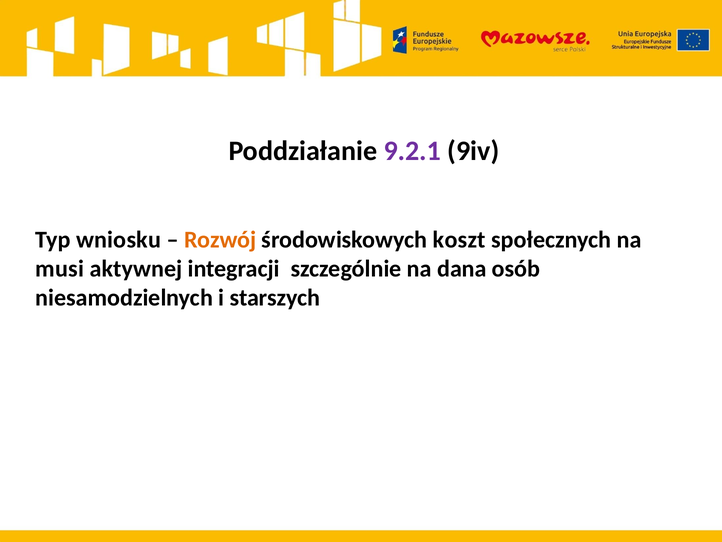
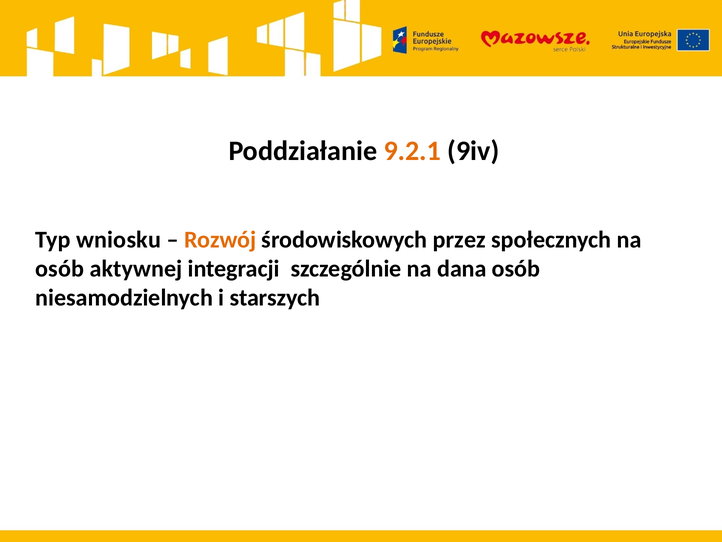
9.2.1 colour: purple -> orange
koszt: koszt -> przez
musi at (60, 269): musi -> osób
